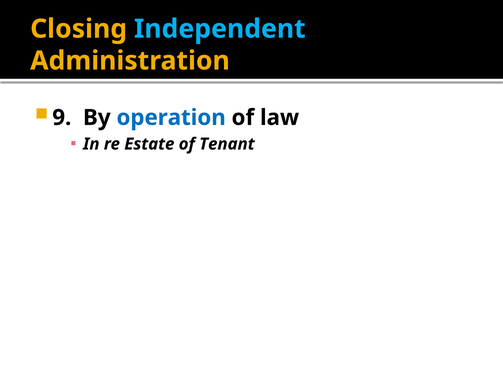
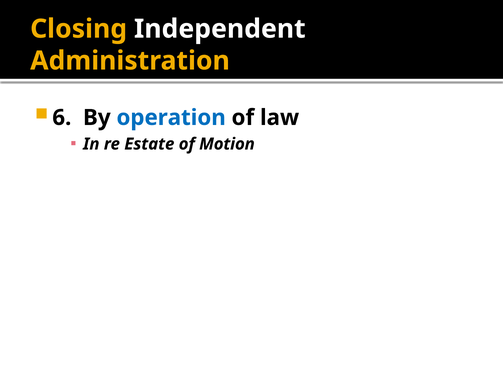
Independent colour: light blue -> white
9: 9 -> 6
Tenant: Tenant -> Motion
